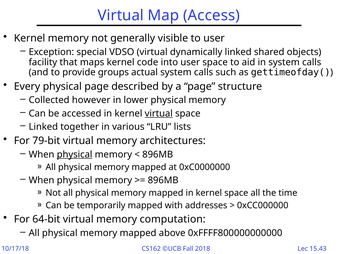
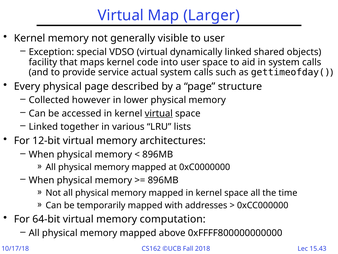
Access: Access -> Larger
groups: groups -> service
79-bit: 79-bit -> 12-bit
physical at (75, 154) underline: present -> none
